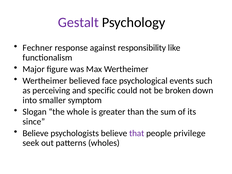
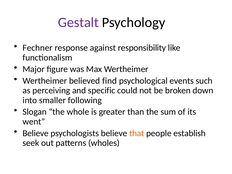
face: face -> find
symptom: symptom -> following
since: since -> went
that colour: purple -> orange
privilege: privilege -> establish
